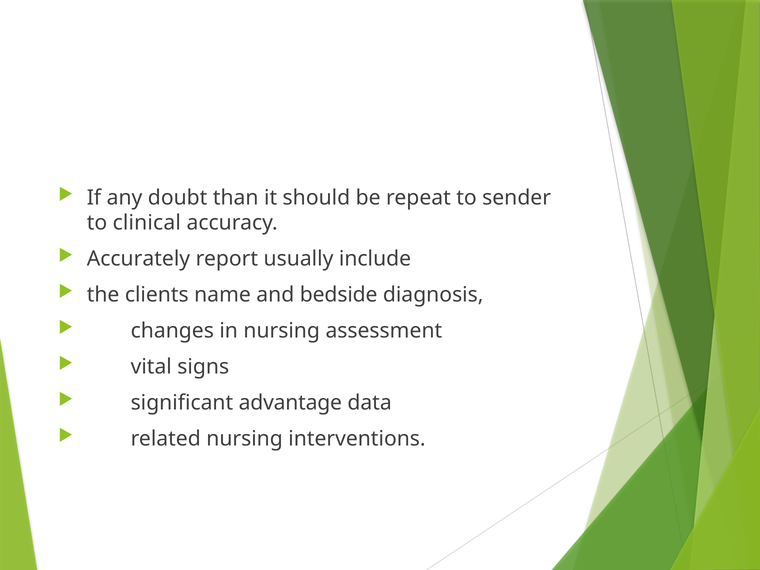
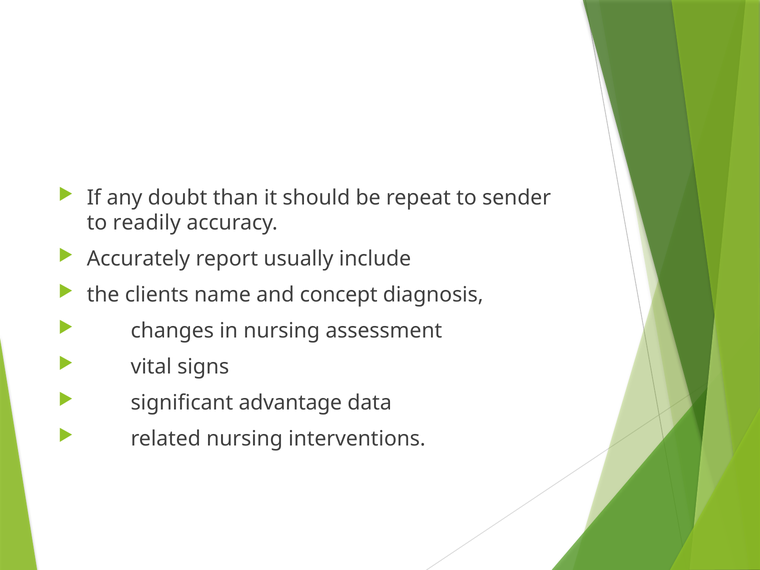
clinical: clinical -> readily
bedside: bedside -> concept
